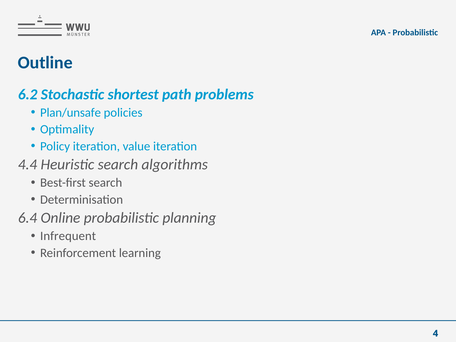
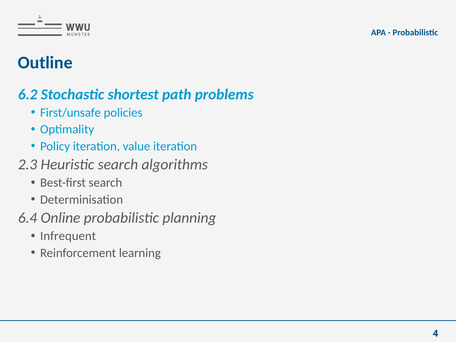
Plan/unsafe: Plan/unsafe -> First/unsafe
4.4: 4.4 -> 2.3
